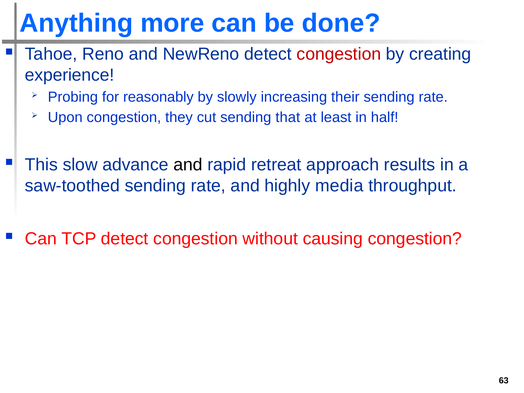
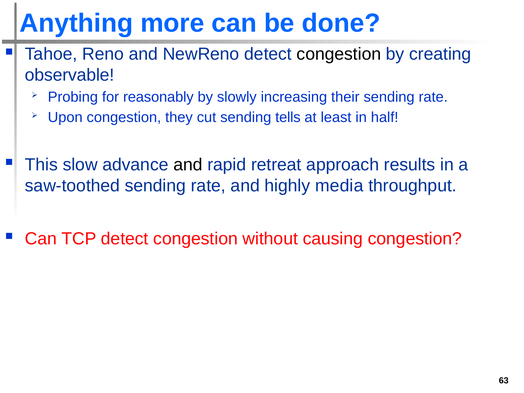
congestion at (339, 54) colour: red -> black
experience: experience -> observable
that: that -> tells
